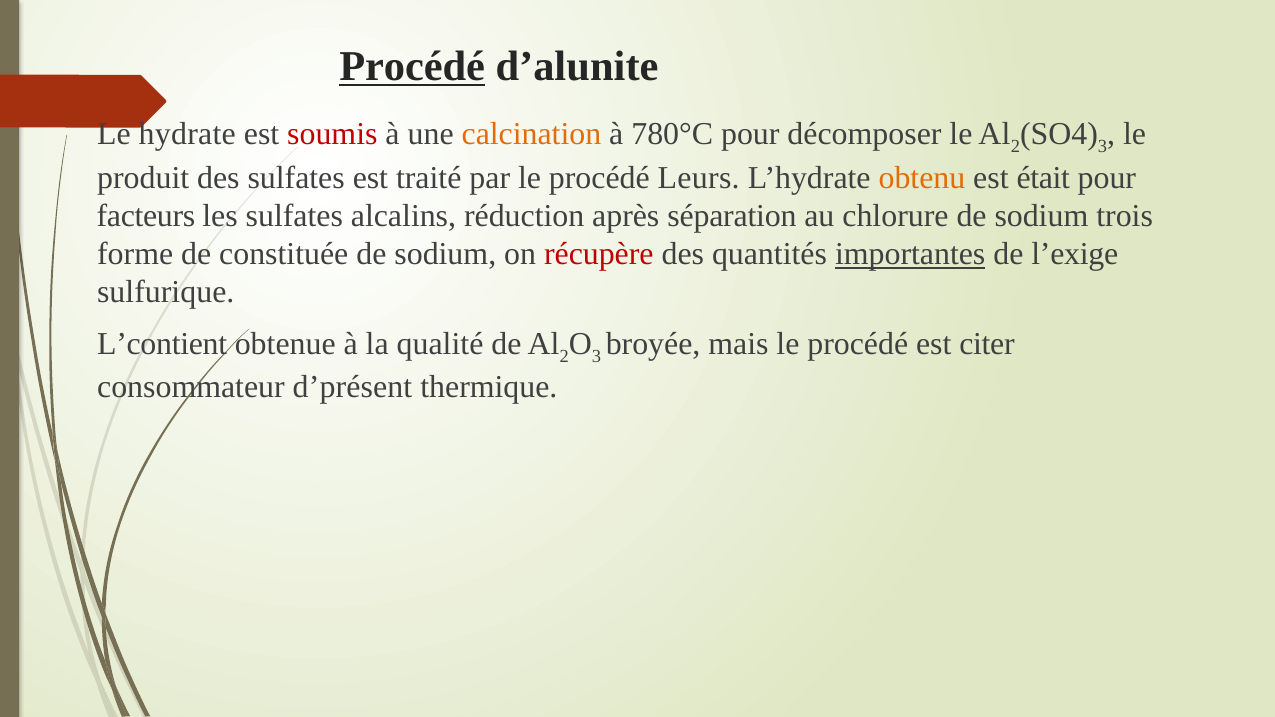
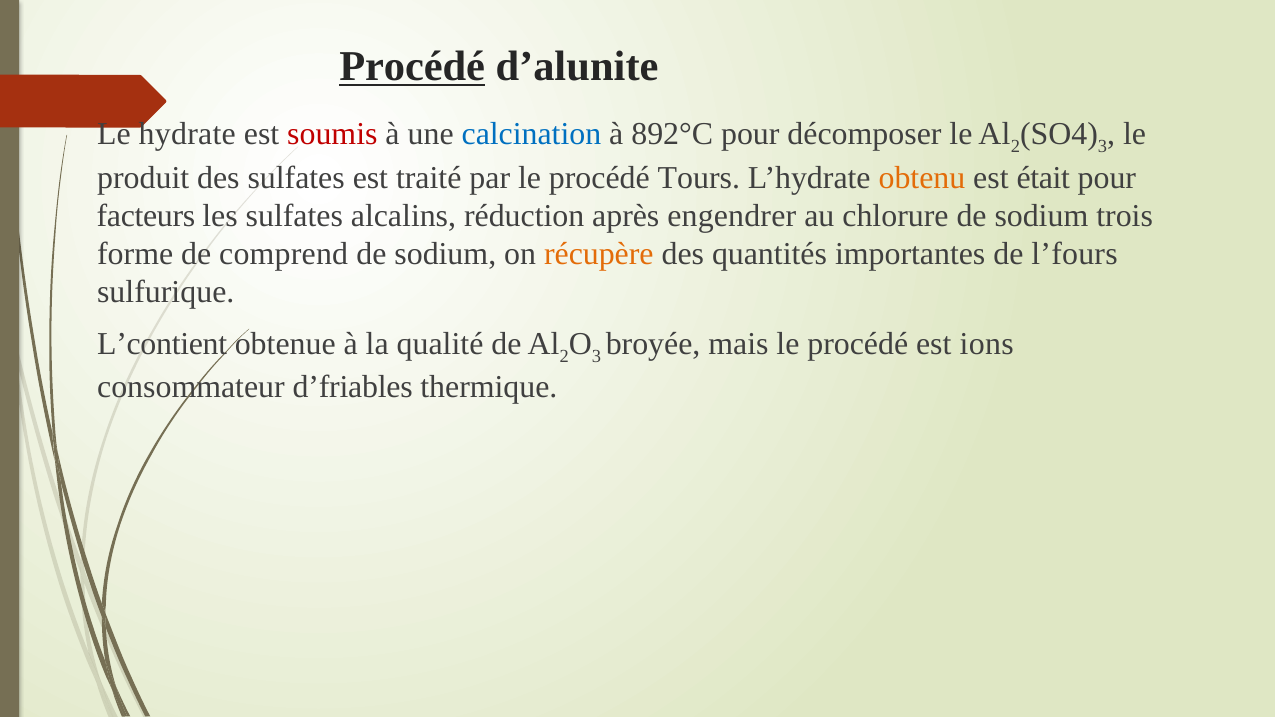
calcination colour: orange -> blue
780°C: 780°C -> 892°C
Leurs: Leurs -> Tours
séparation: séparation -> engendrer
constituée: constituée -> comprend
récupère colour: red -> orange
importantes underline: present -> none
l’exige: l’exige -> l’fours
citer: citer -> ions
d’présent: d’présent -> d’friables
